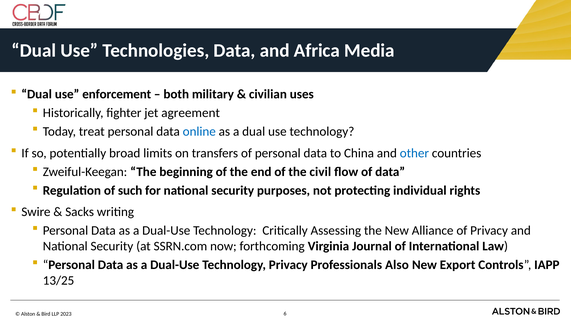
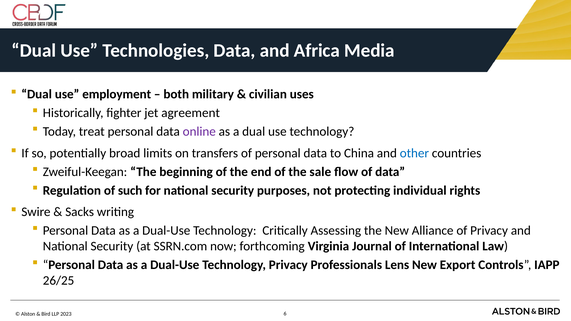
enforcement: enforcement -> employment
online colour: blue -> purple
civil: civil -> sale
Also: Also -> Lens
13/25: 13/25 -> 26/25
